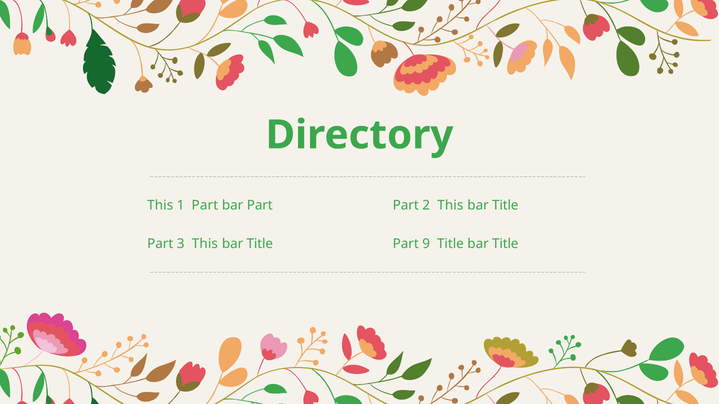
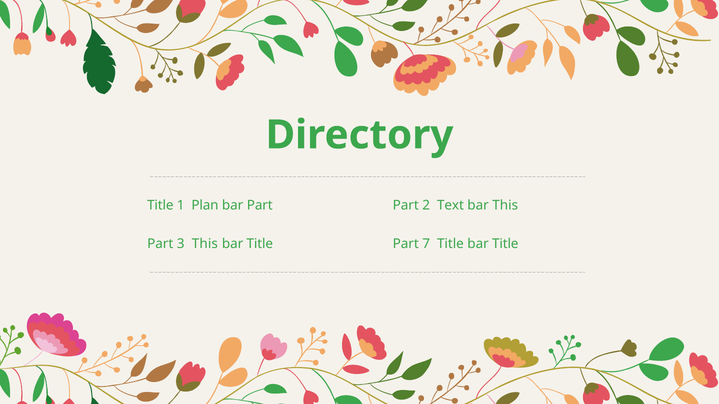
This at (160, 206): This -> Title
1 Part: Part -> Plan
2 This: This -> Text
Title at (505, 206): Title -> This
9: 9 -> 7
